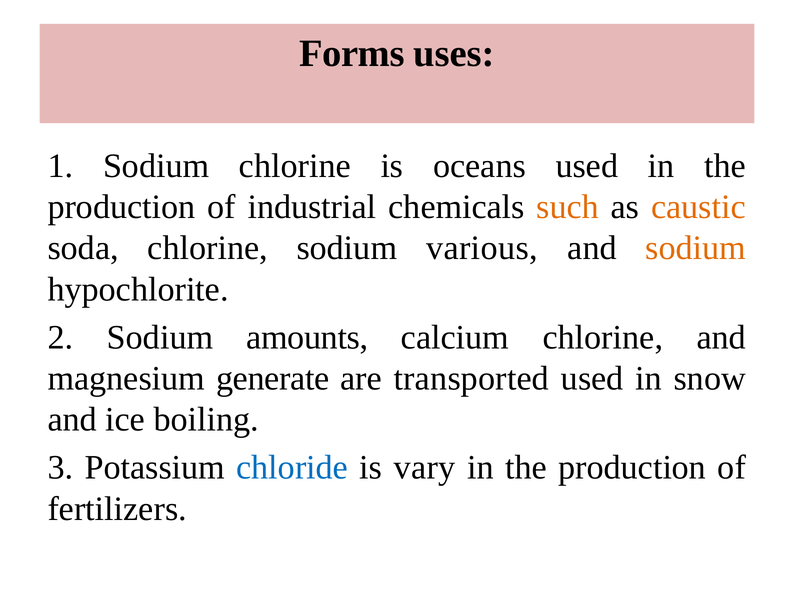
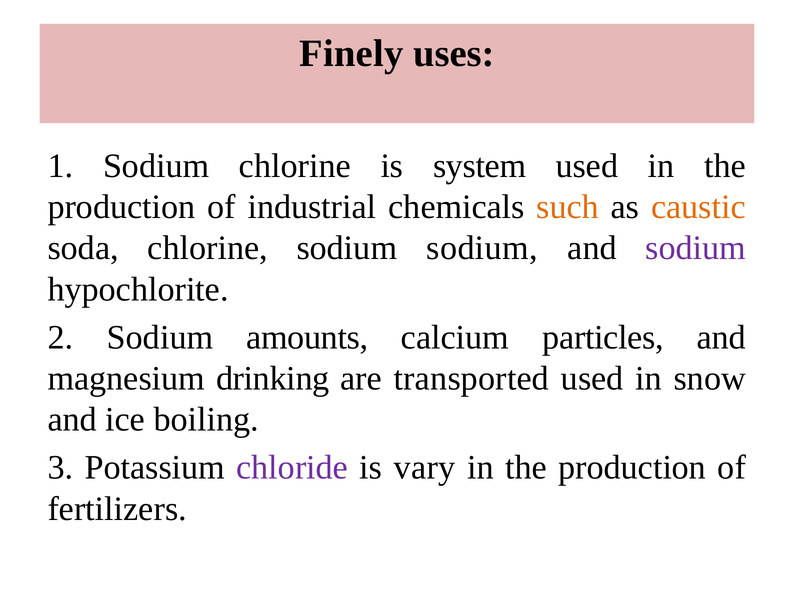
Forms: Forms -> Finely
oceans: oceans -> system
sodium various: various -> sodium
sodium at (696, 248) colour: orange -> purple
calcium chlorine: chlorine -> particles
generate: generate -> drinking
chloride colour: blue -> purple
